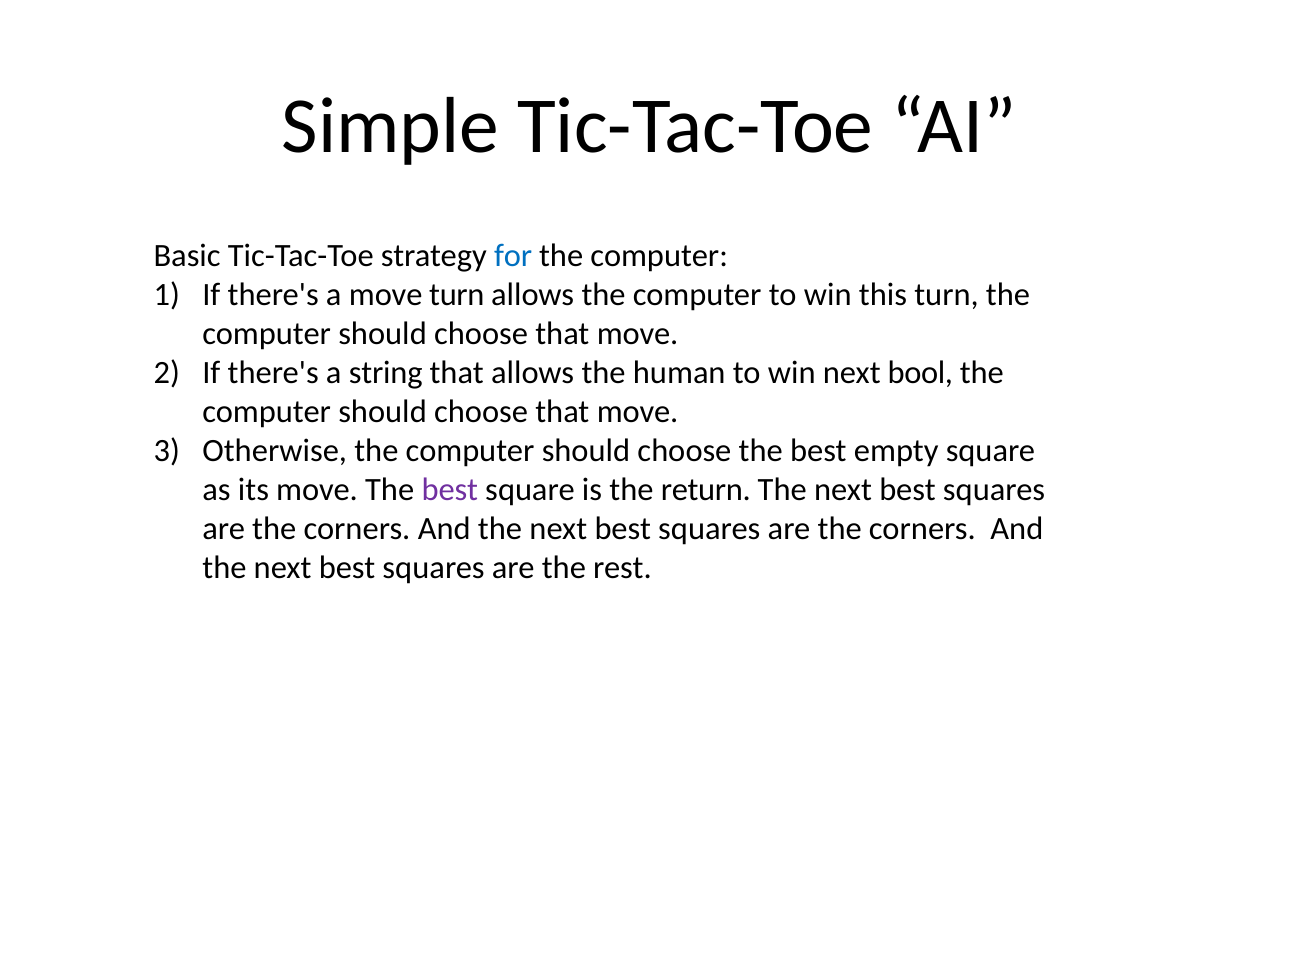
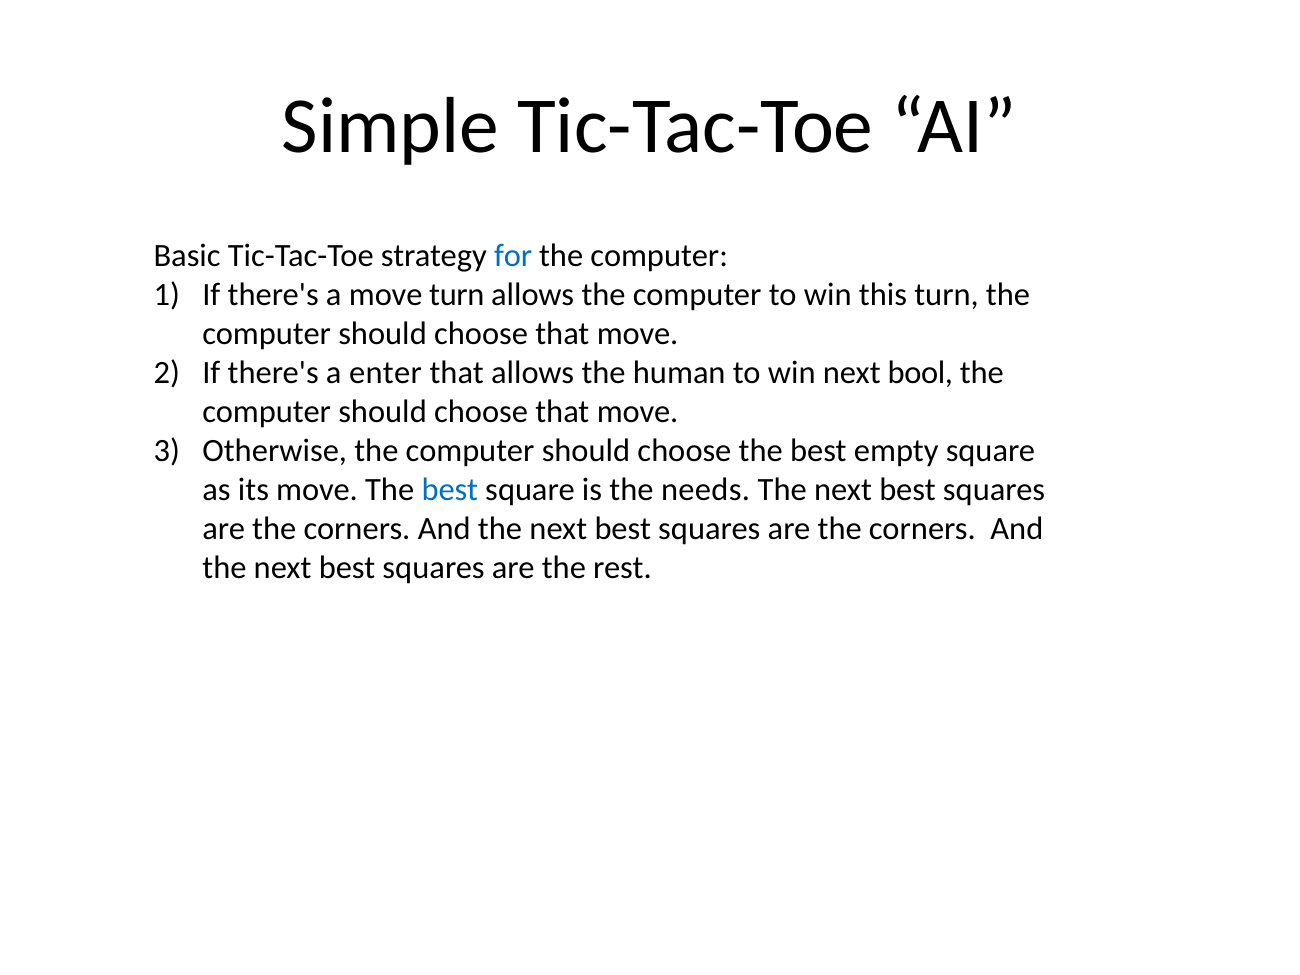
string: string -> enter
best at (450, 490) colour: purple -> blue
return: return -> needs
